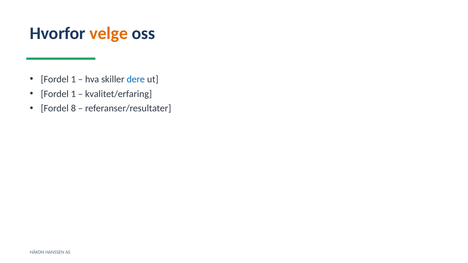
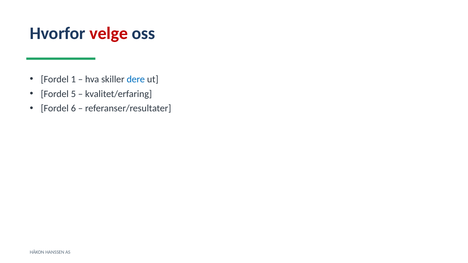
velge colour: orange -> red
1 at (73, 94): 1 -> 5
8: 8 -> 6
